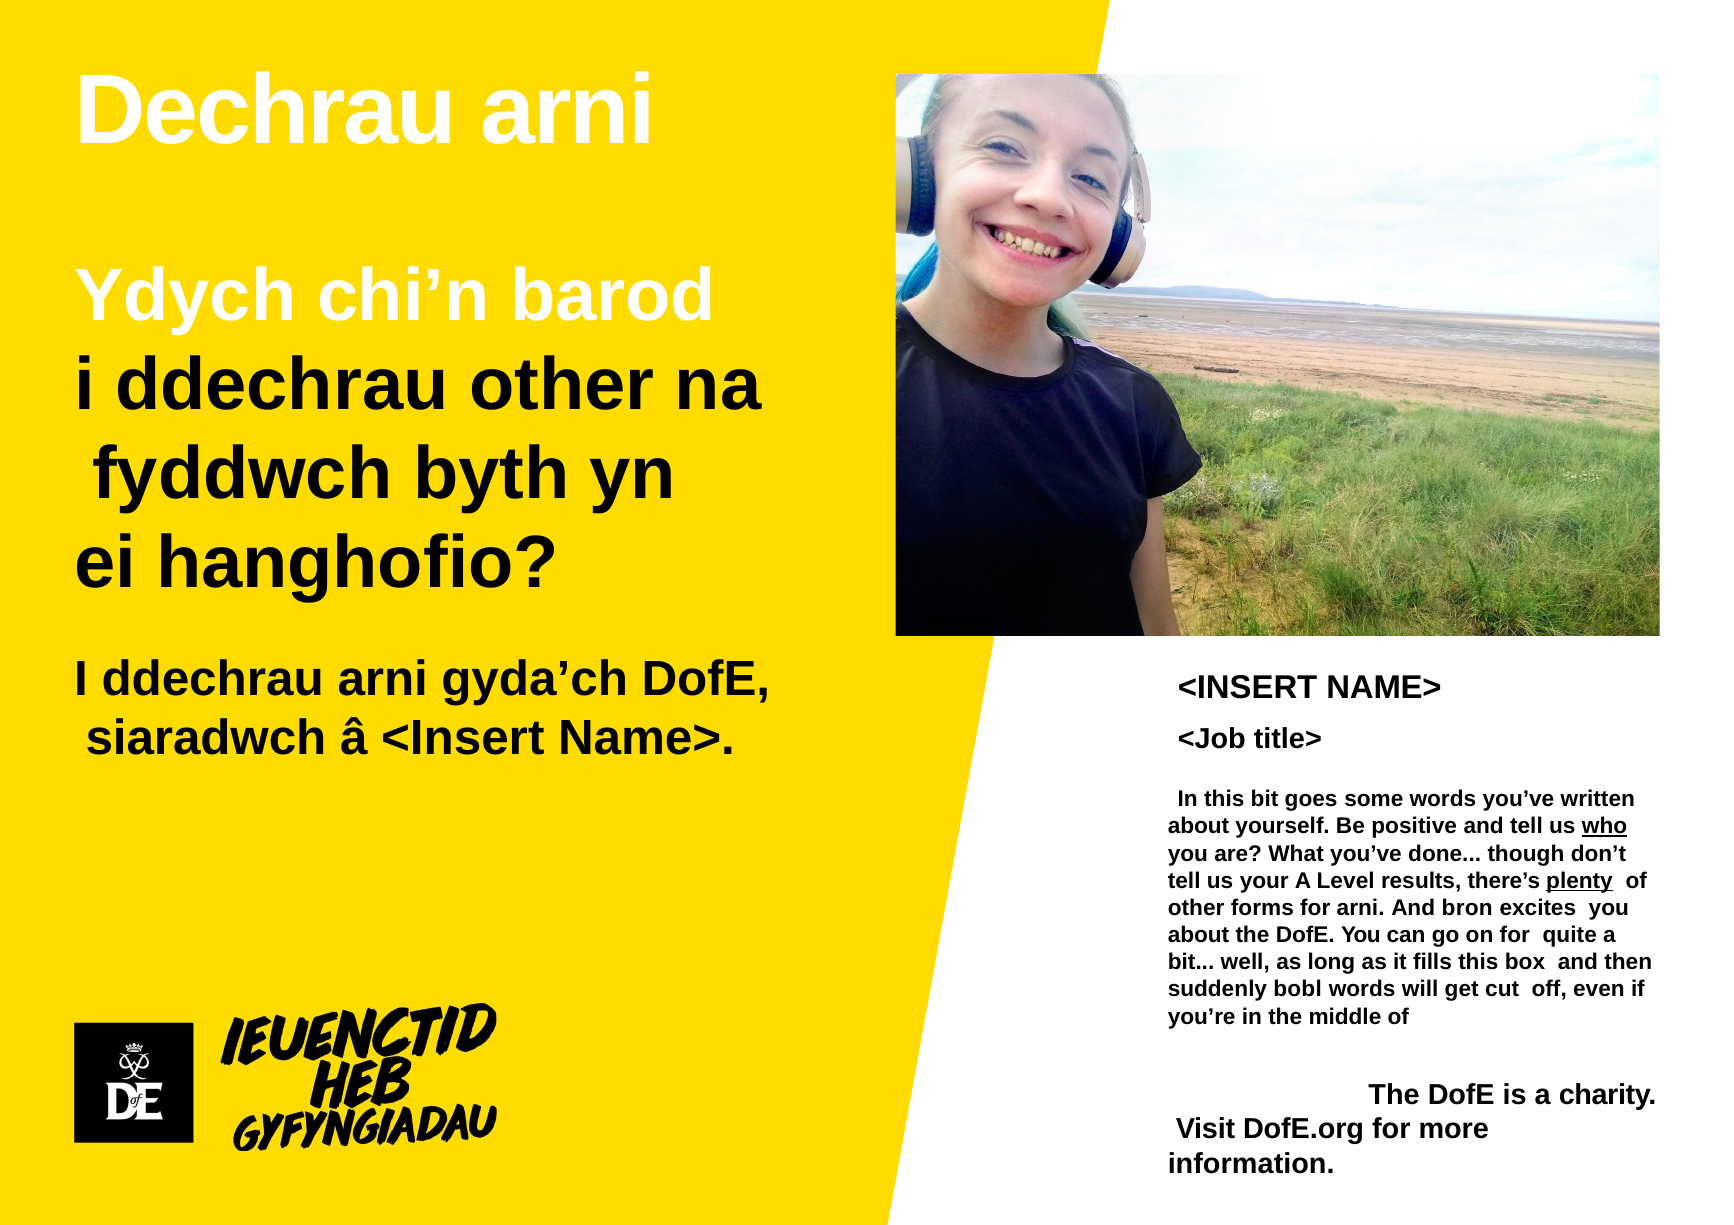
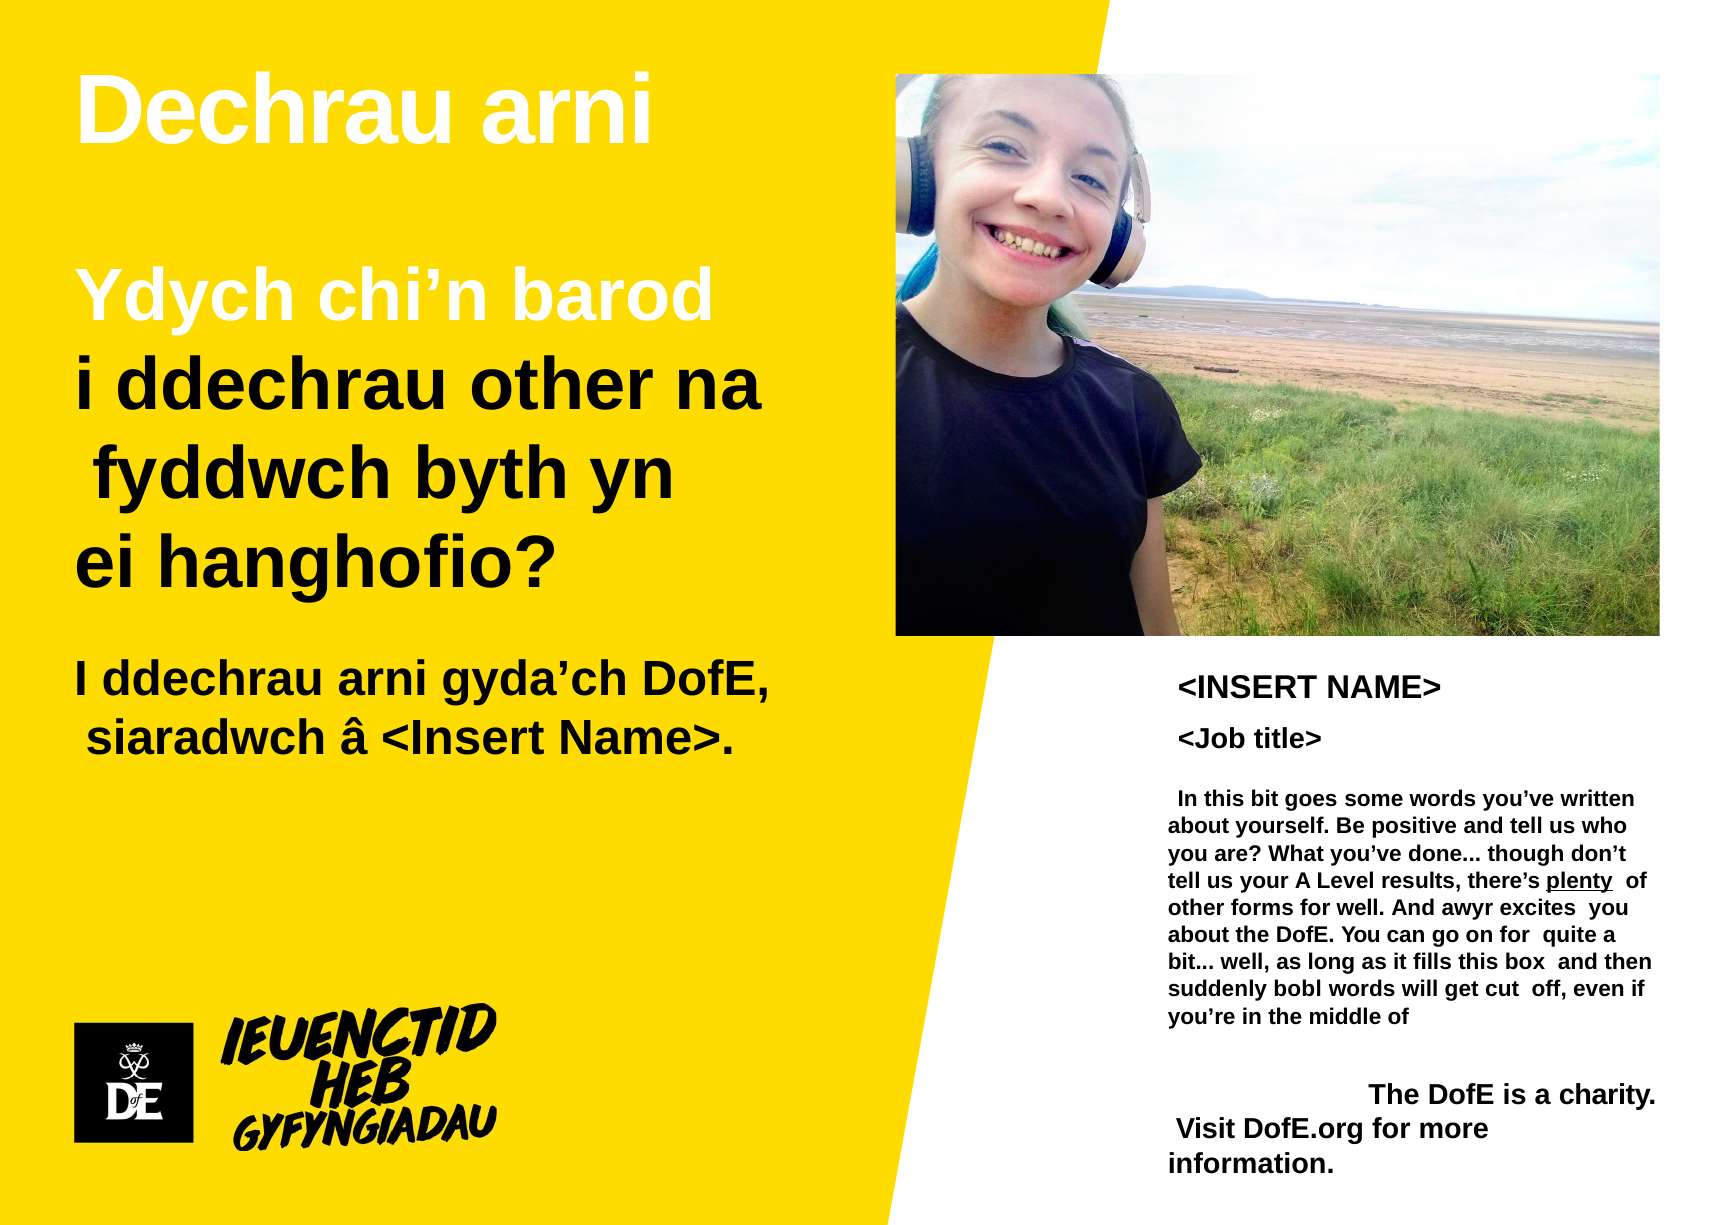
who underline: present -> none
for arni: arni -> well
bron: bron -> awyr
